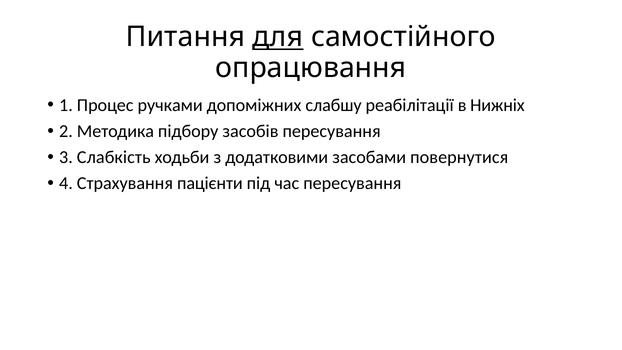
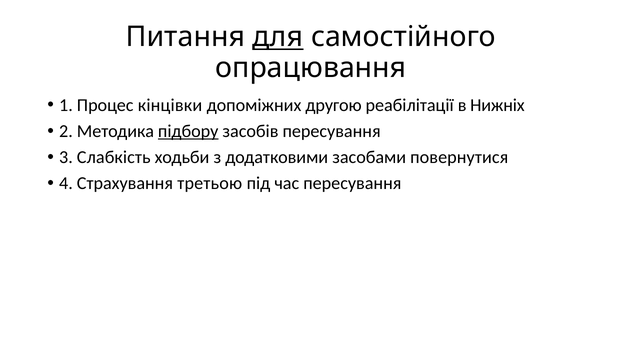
ручками: ручками -> кінцівки
слабшу: слабшу -> другою
підбору underline: none -> present
пацієнти: пацієнти -> третьою
